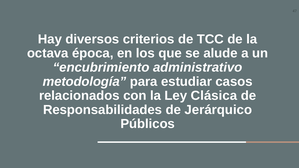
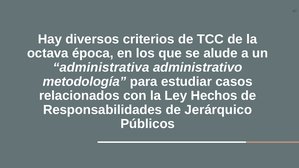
encubrimiento: encubrimiento -> administrativa
Clásica: Clásica -> Hechos
